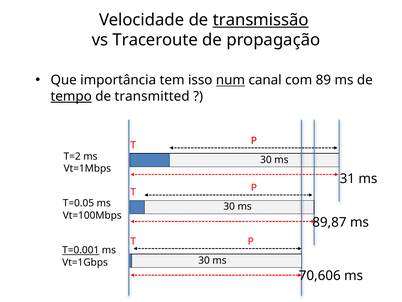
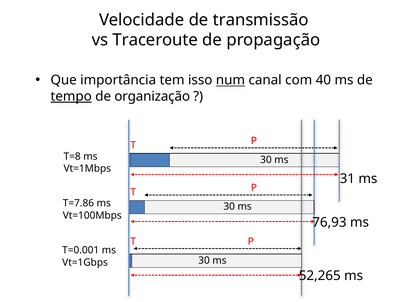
transmissão underline: present -> none
89: 89 -> 40
transmitted: transmitted -> organização
T=2: T=2 -> T=8
T=0.05: T=0.05 -> T=7.86
89,87: 89,87 -> 76,93
T=0.001 underline: present -> none
70,606: 70,606 -> 52,265
